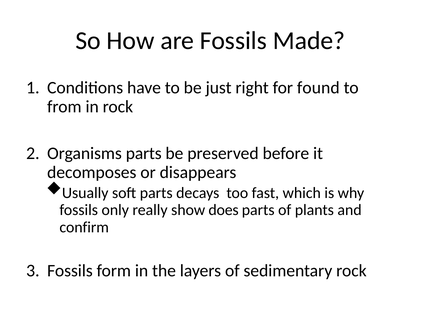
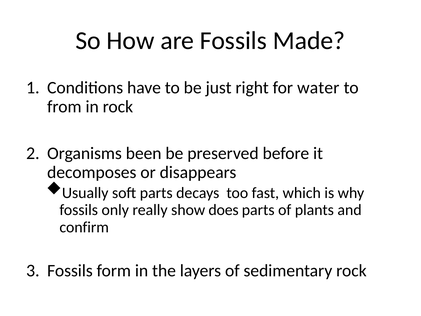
found: found -> water
Organisms parts: parts -> been
